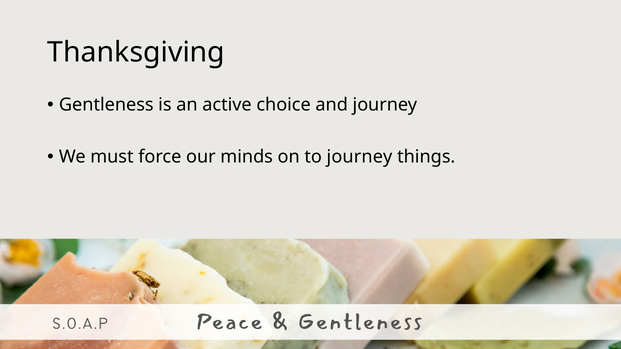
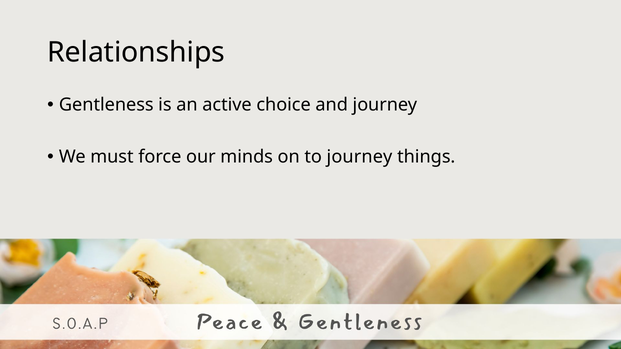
Thanksgiving: Thanksgiving -> Relationships
